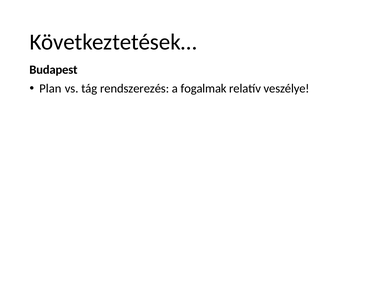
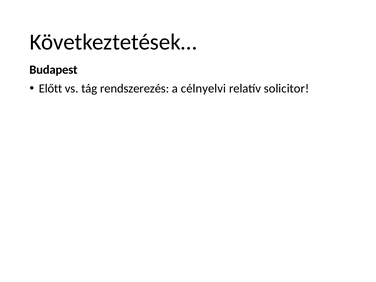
Plan: Plan -> Előtt
fogalmak: fogalmak -> célnyelvi
veszélye: veszélye -> solicitor
